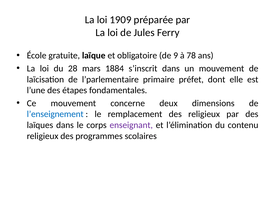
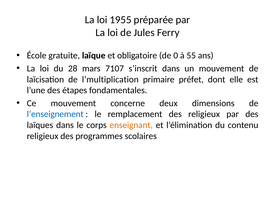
1909: 1909 -> 1955
9: 9 -> 0
78: 78 -> 55
1884: 1884 -> 7107
l’parlementaire: l’parlementaire -> l’multiplication
enseignant colour: purple -> orange
